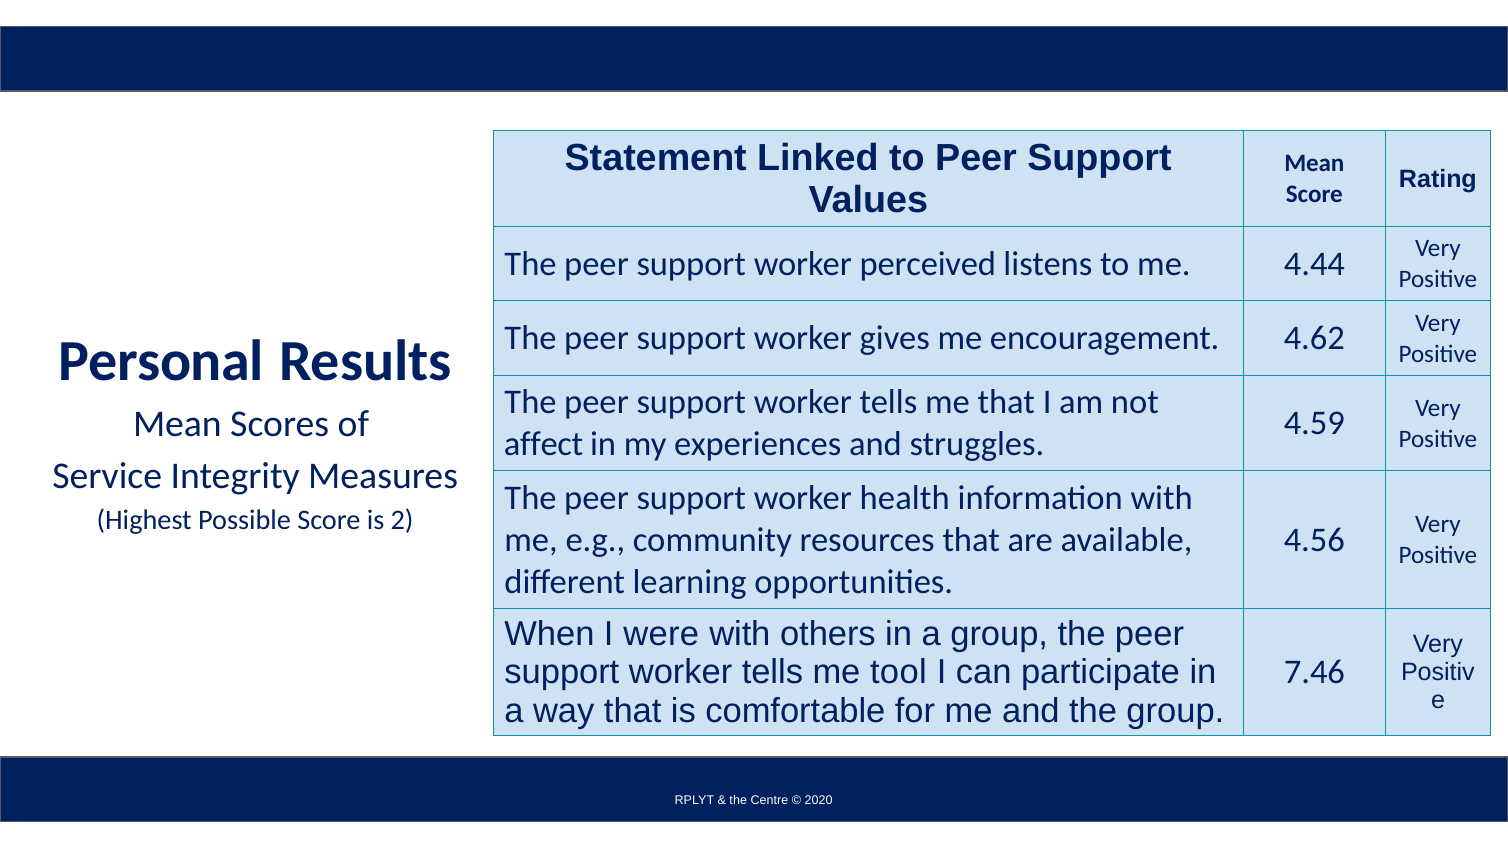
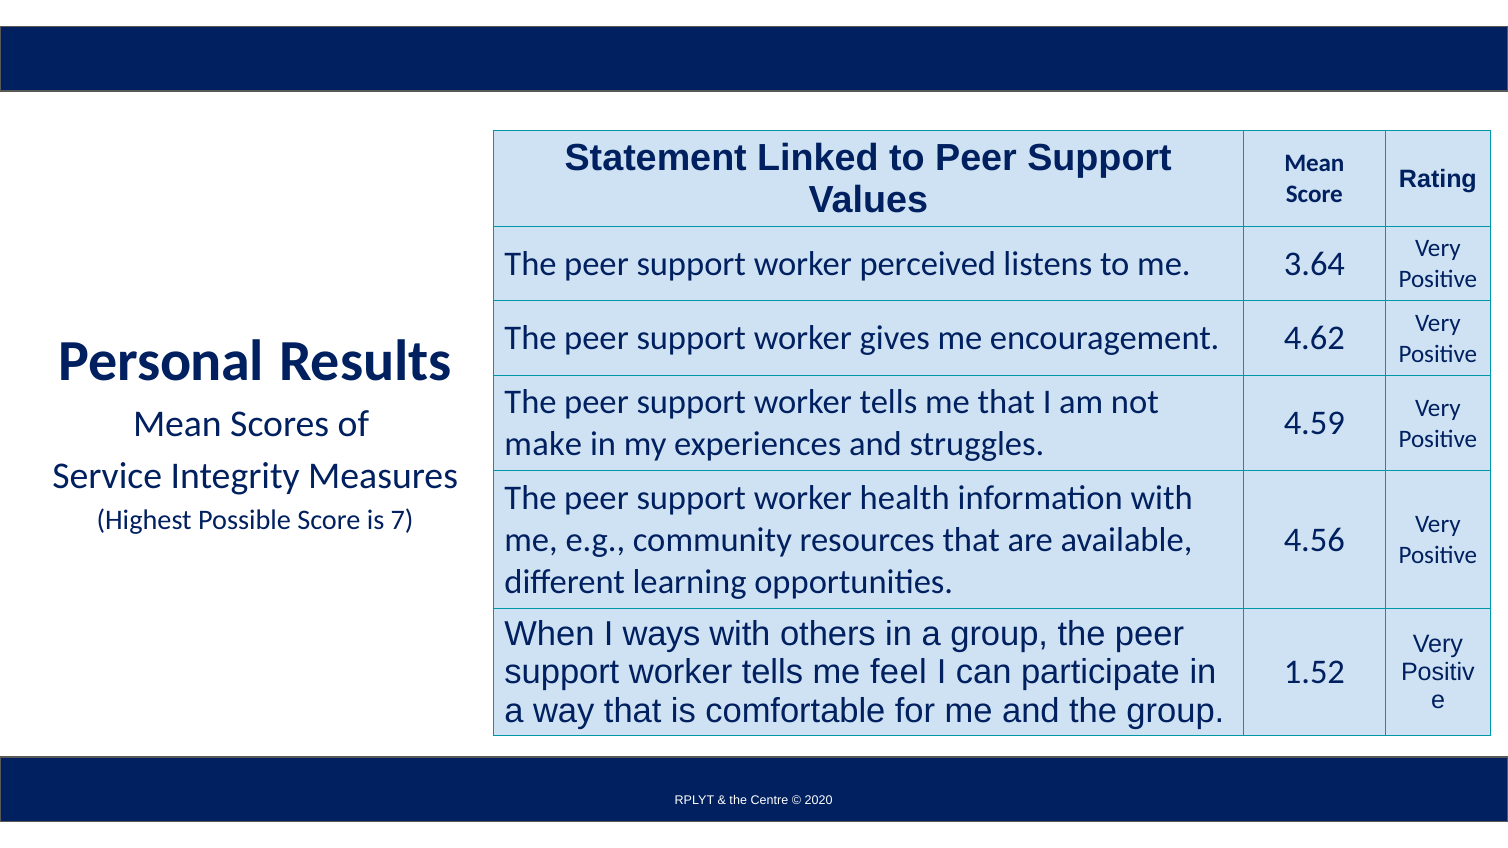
4.44: 4.44 -> 3.64
affect: affect -> make
2: 2 -> 7
were: were -> ways
tool: tool -> feel
7.46: 7.46 -> 1.52
